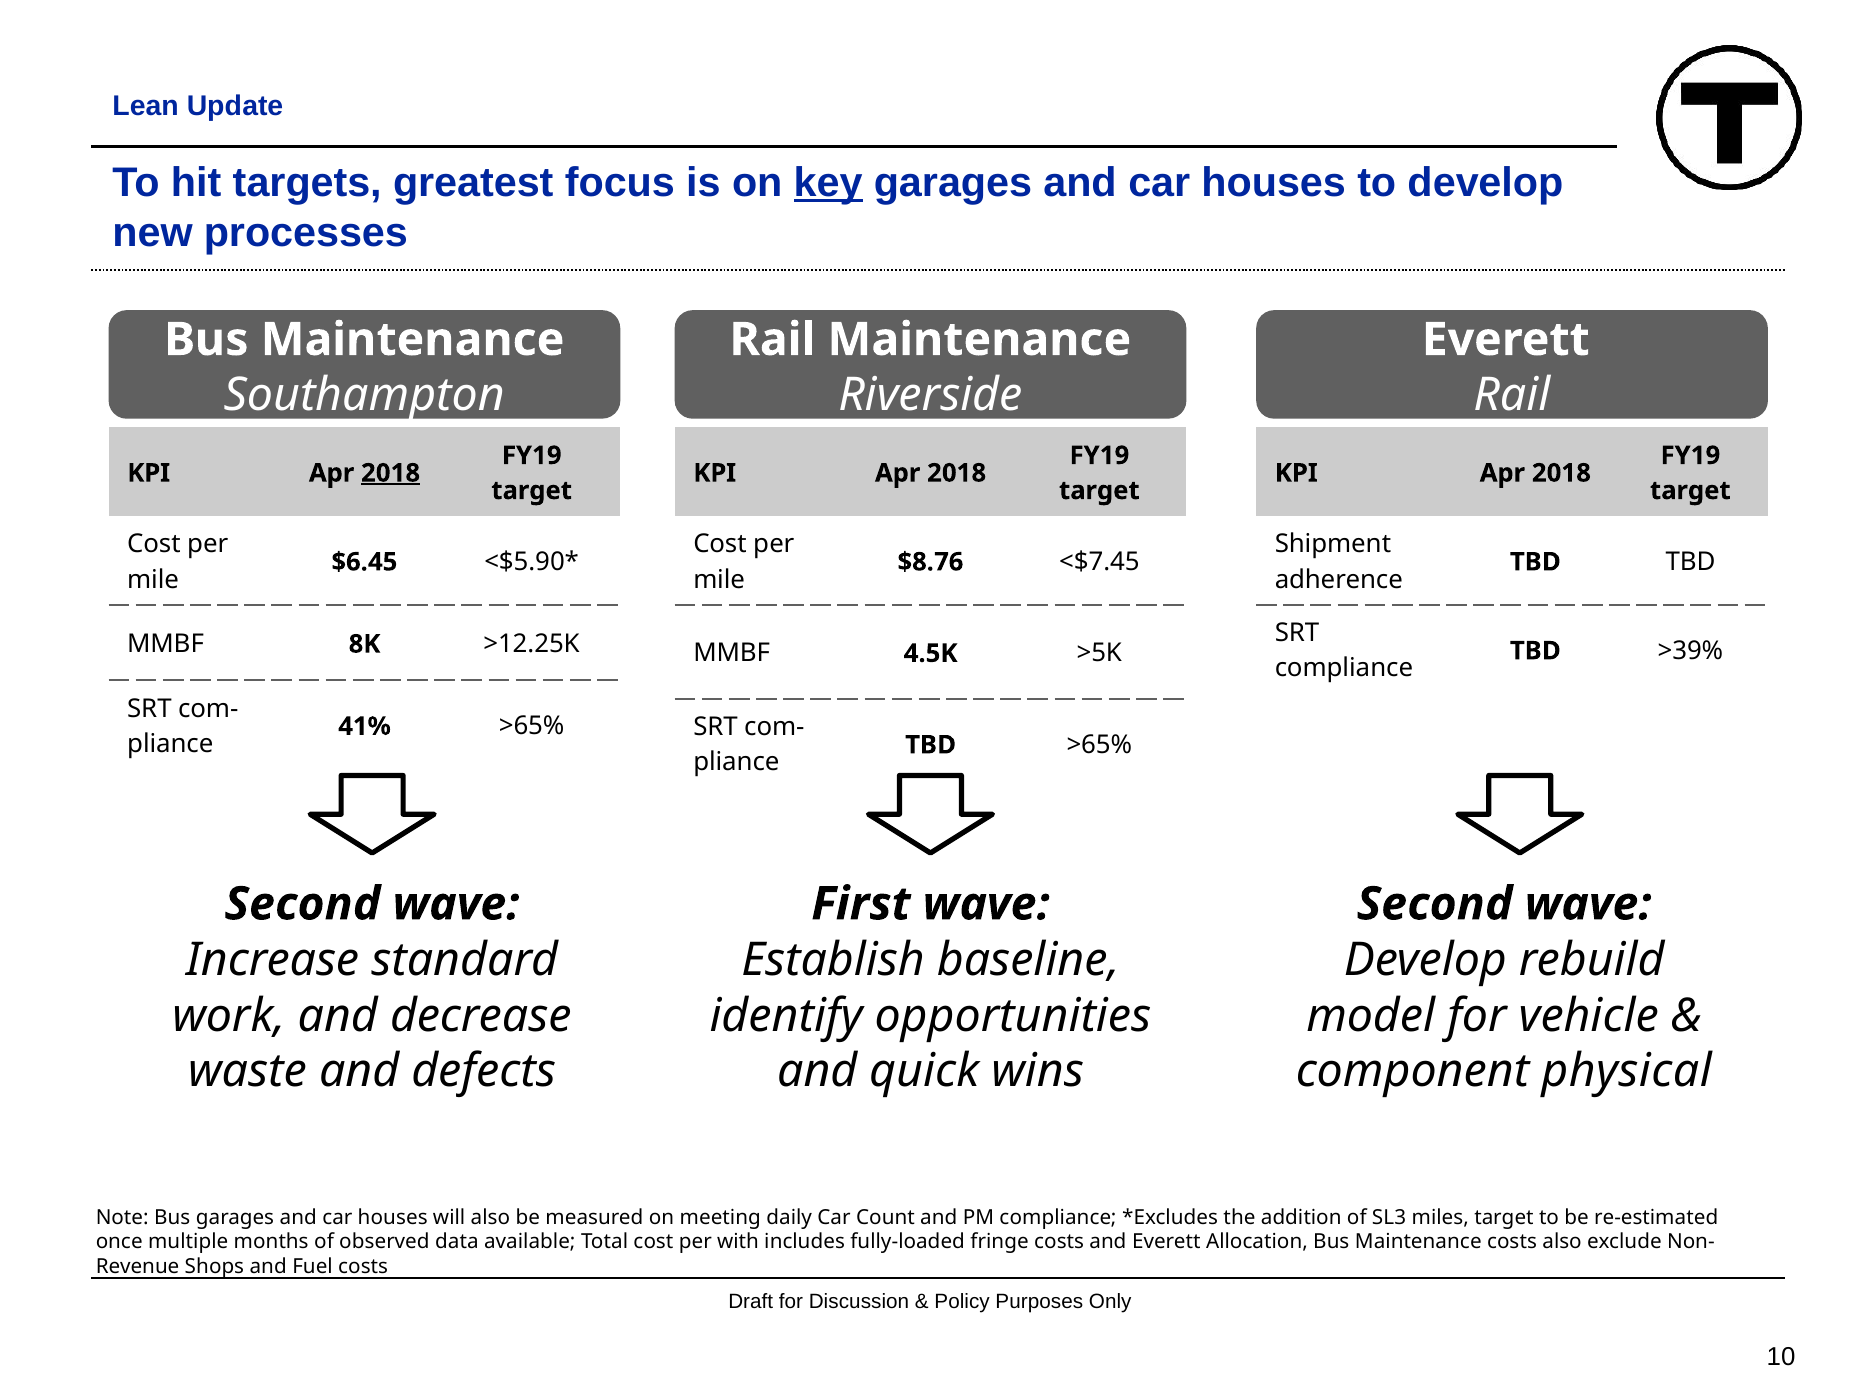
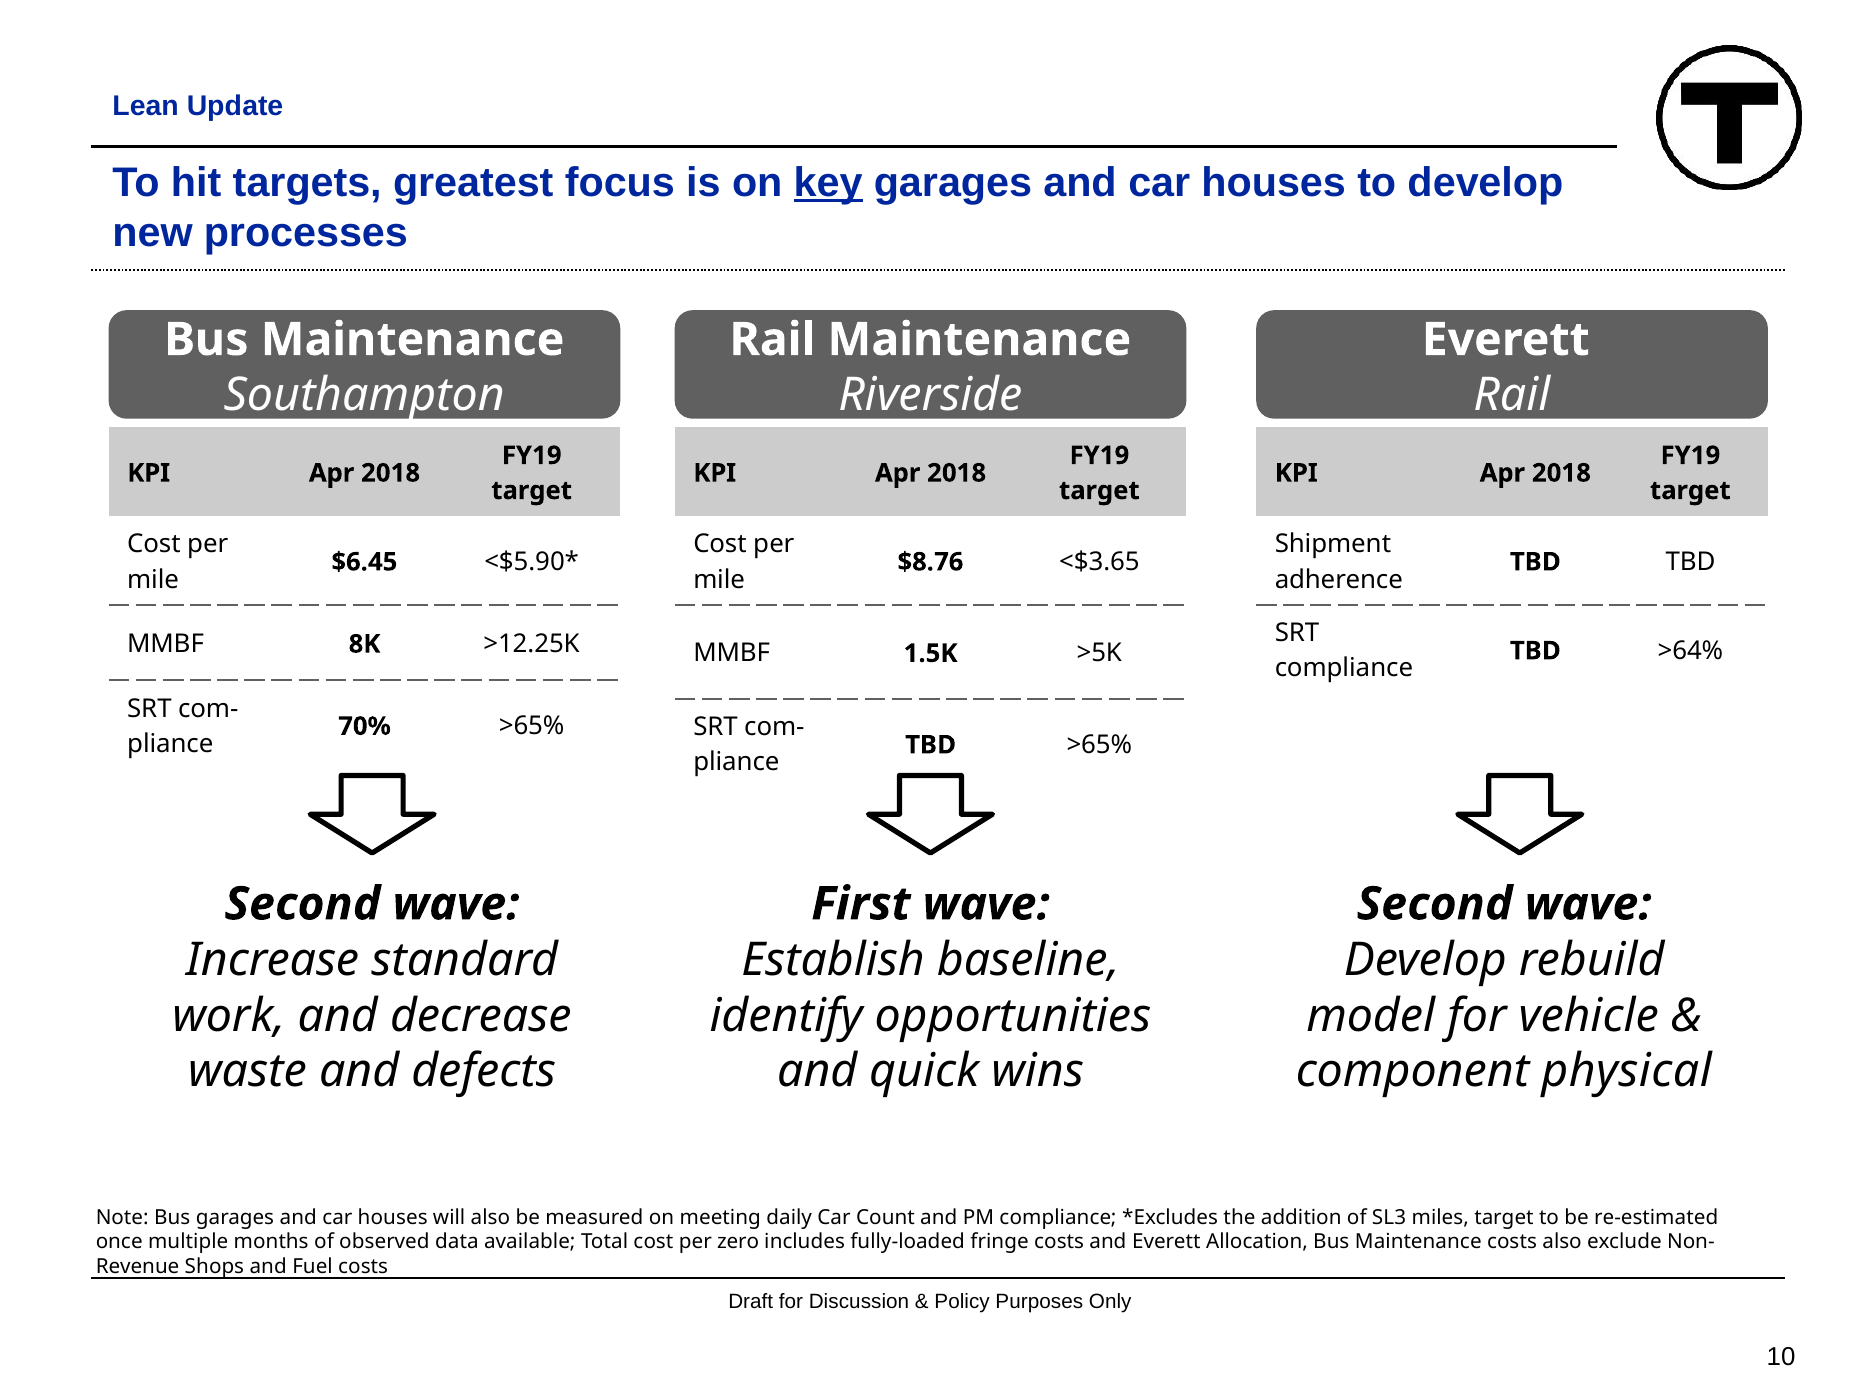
2018 at (391, 473) underline: present -> none
<$7.45: <$7.45 -> <$3.65
4.5K: 4.5K -> 1.5K
>39%: >39% -> >64%
41%: 41% -> 70%
with: with -> zero
